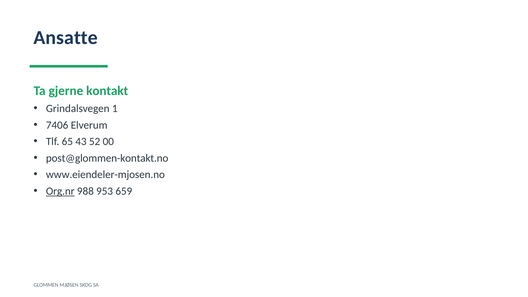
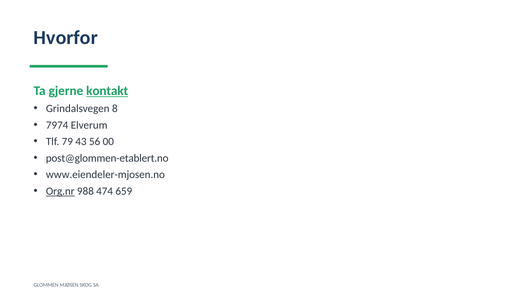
Ansatte: Ansatte -> Hvorfor
kontakt underline: none -> present
1: 1 -> 8
7406: 7406 -> 7974
65: 65 -> 79
52: 52 -> 56
post@glommen-kontakt.no: post@glommen-kontakt.no -> post@glommen-etablert.no
953: 953 -> 474
